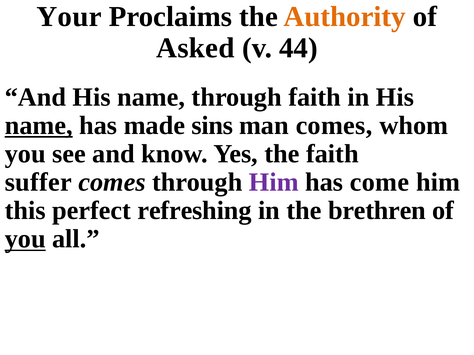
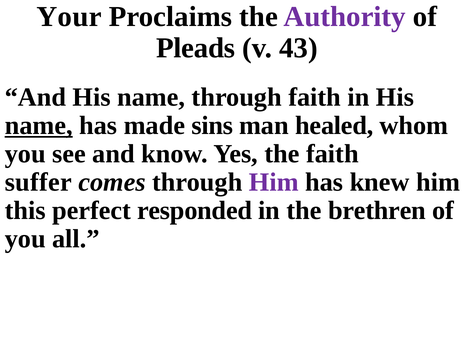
Authority colour: orange -> purple
Asked: Asked -> Pleads
44: 44 -> 43
man comes: comes -> healed
come: come -> knew
refreshing: refreshing -> responded
you at (25, 239) underline: present -> none
